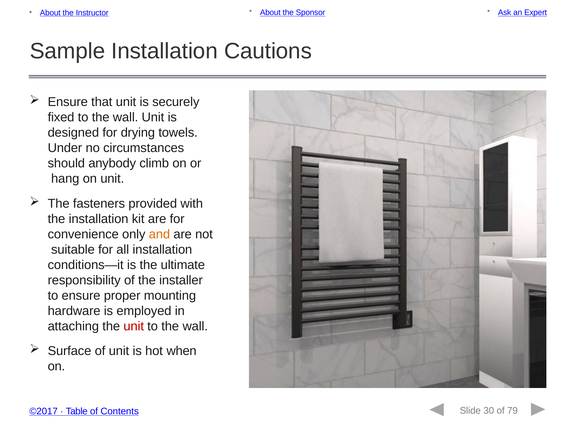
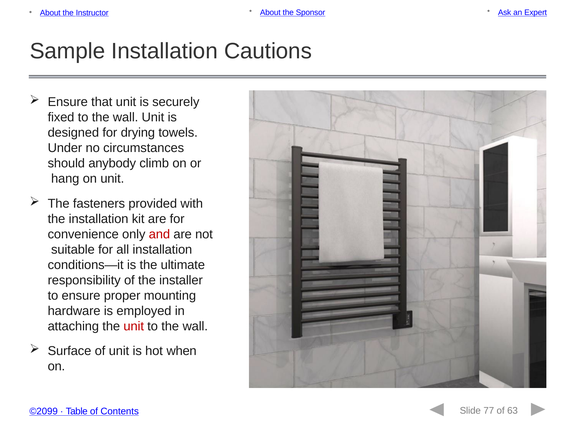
and colour: orange -> red
©2017: ©2017 -> ©2099
30: 30 -> 77
79: 79 -> 63
